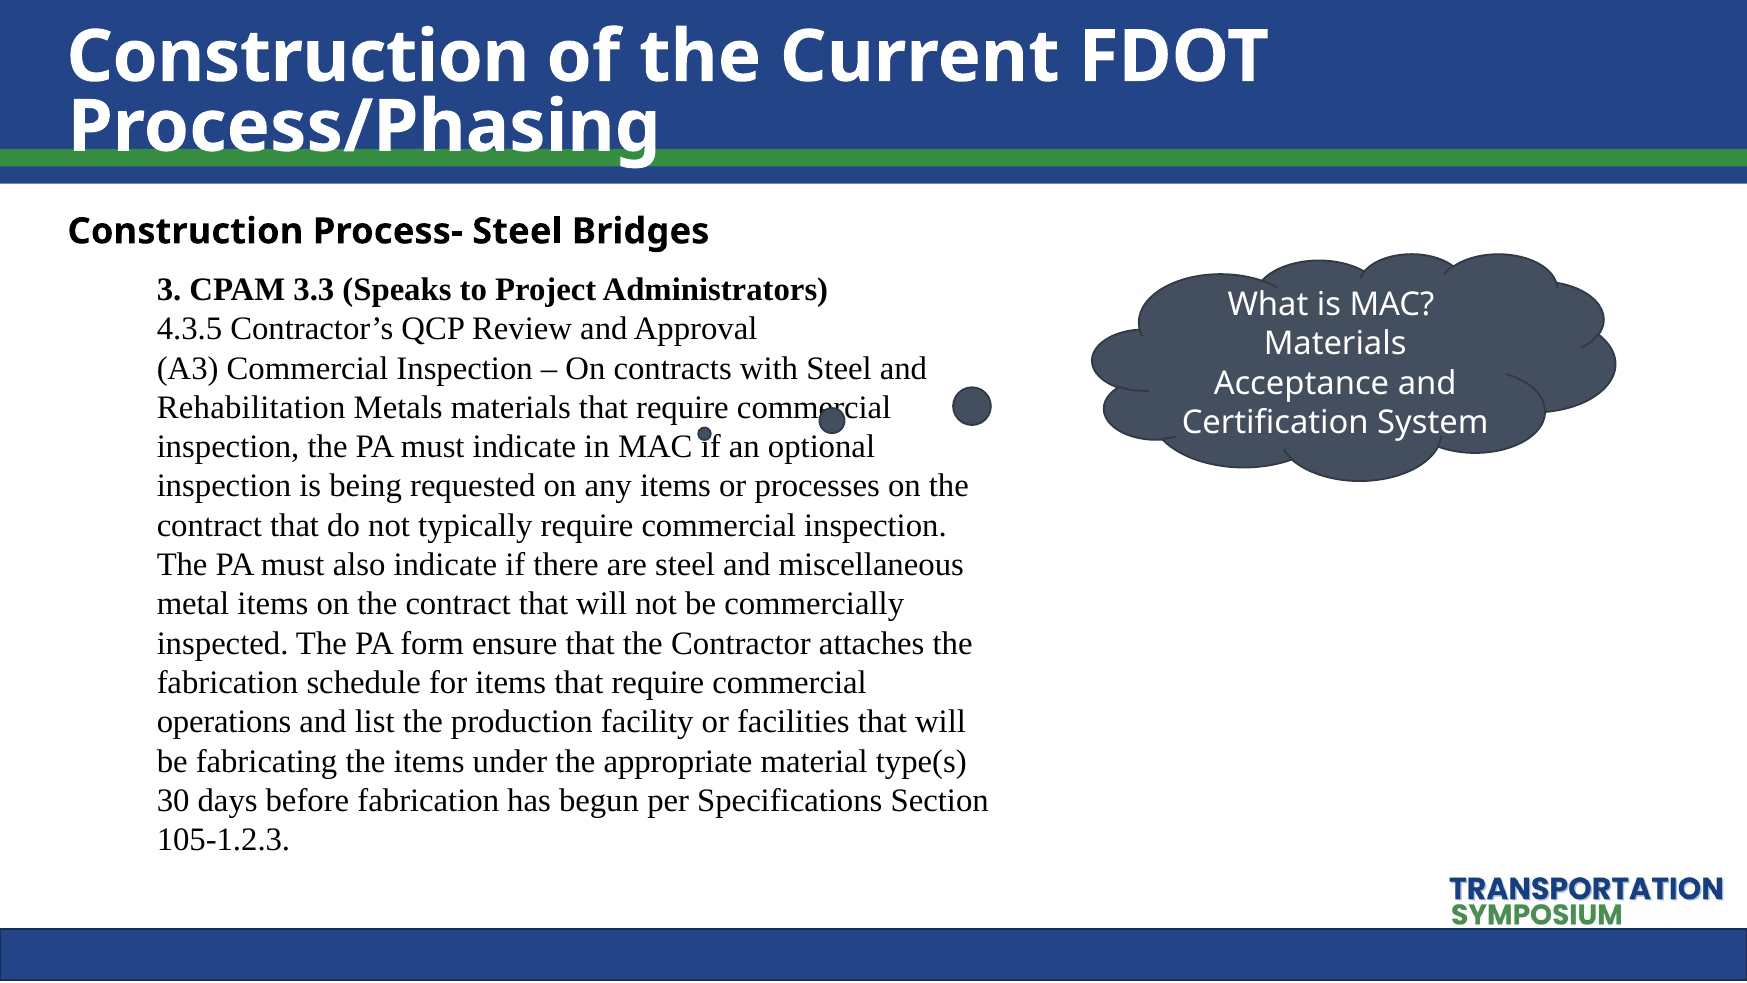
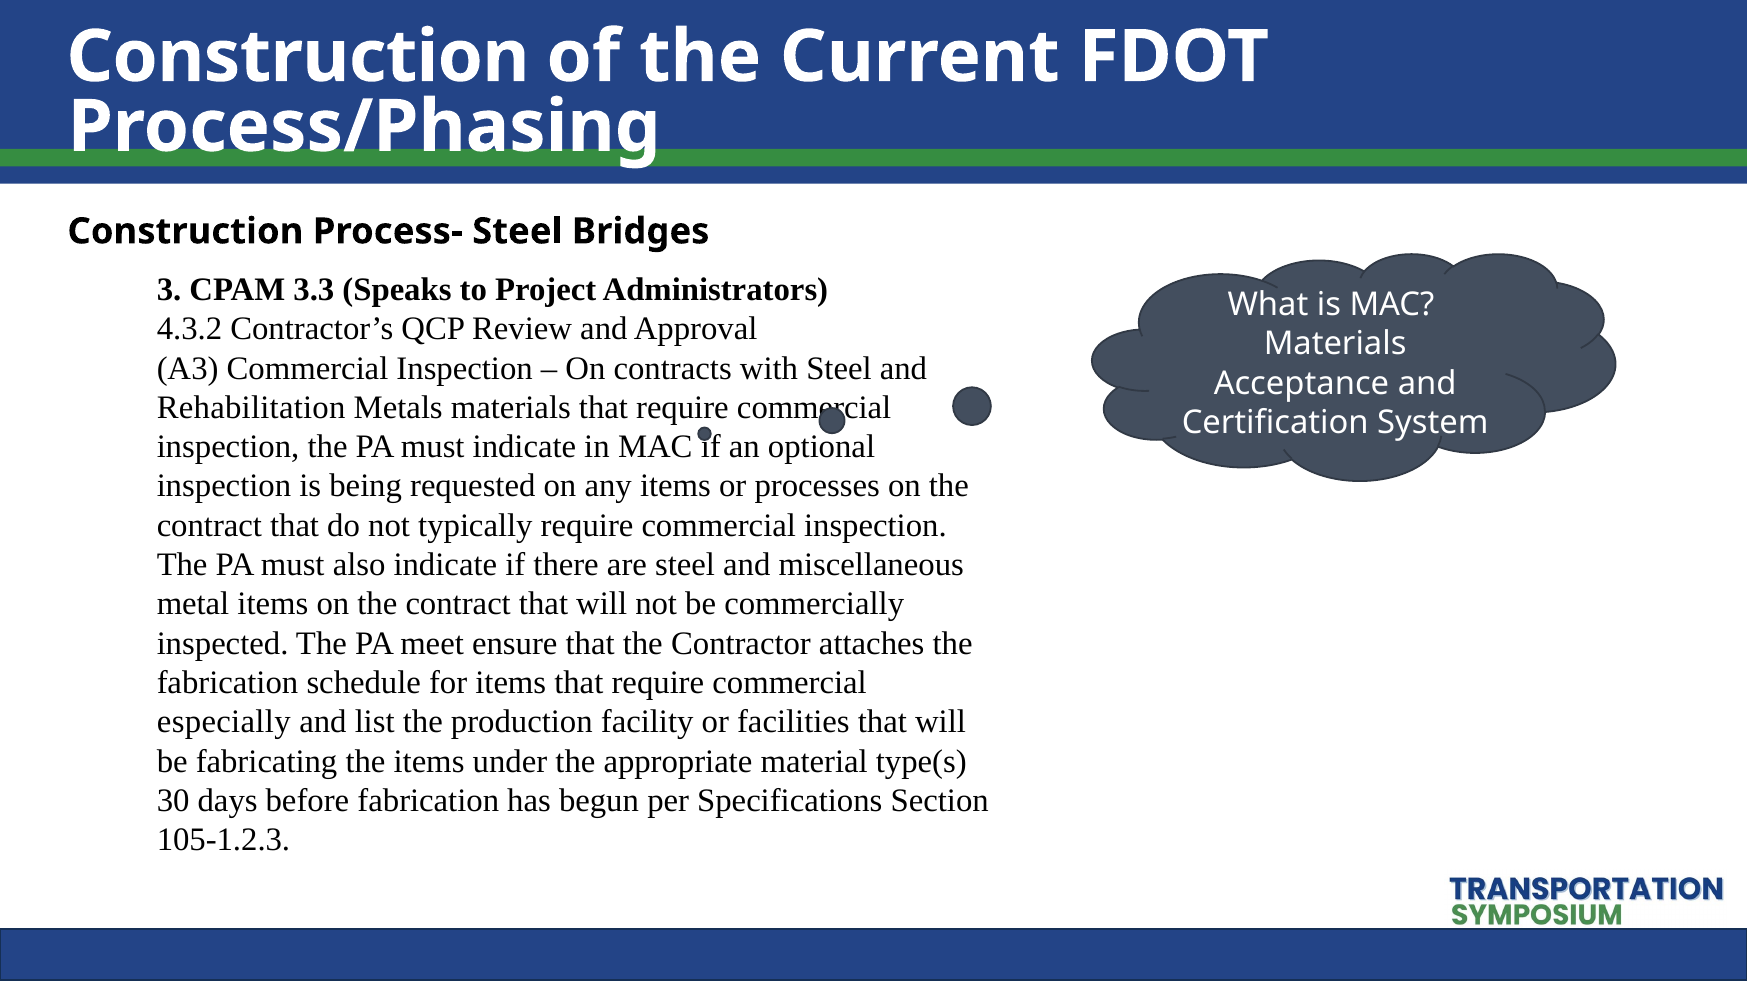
4.3.5: 4.3.5 -> 4.3.2
form: form -> meet
operations: operations -> especially
